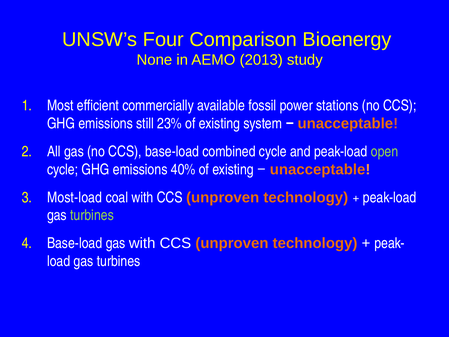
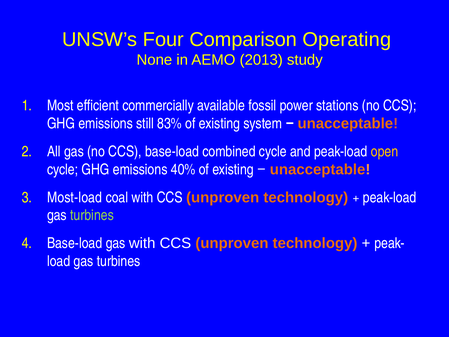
Bioenergy: Bioenergy -> Operating
23%: 23% -> 83%
open colour: light green -> yellow
